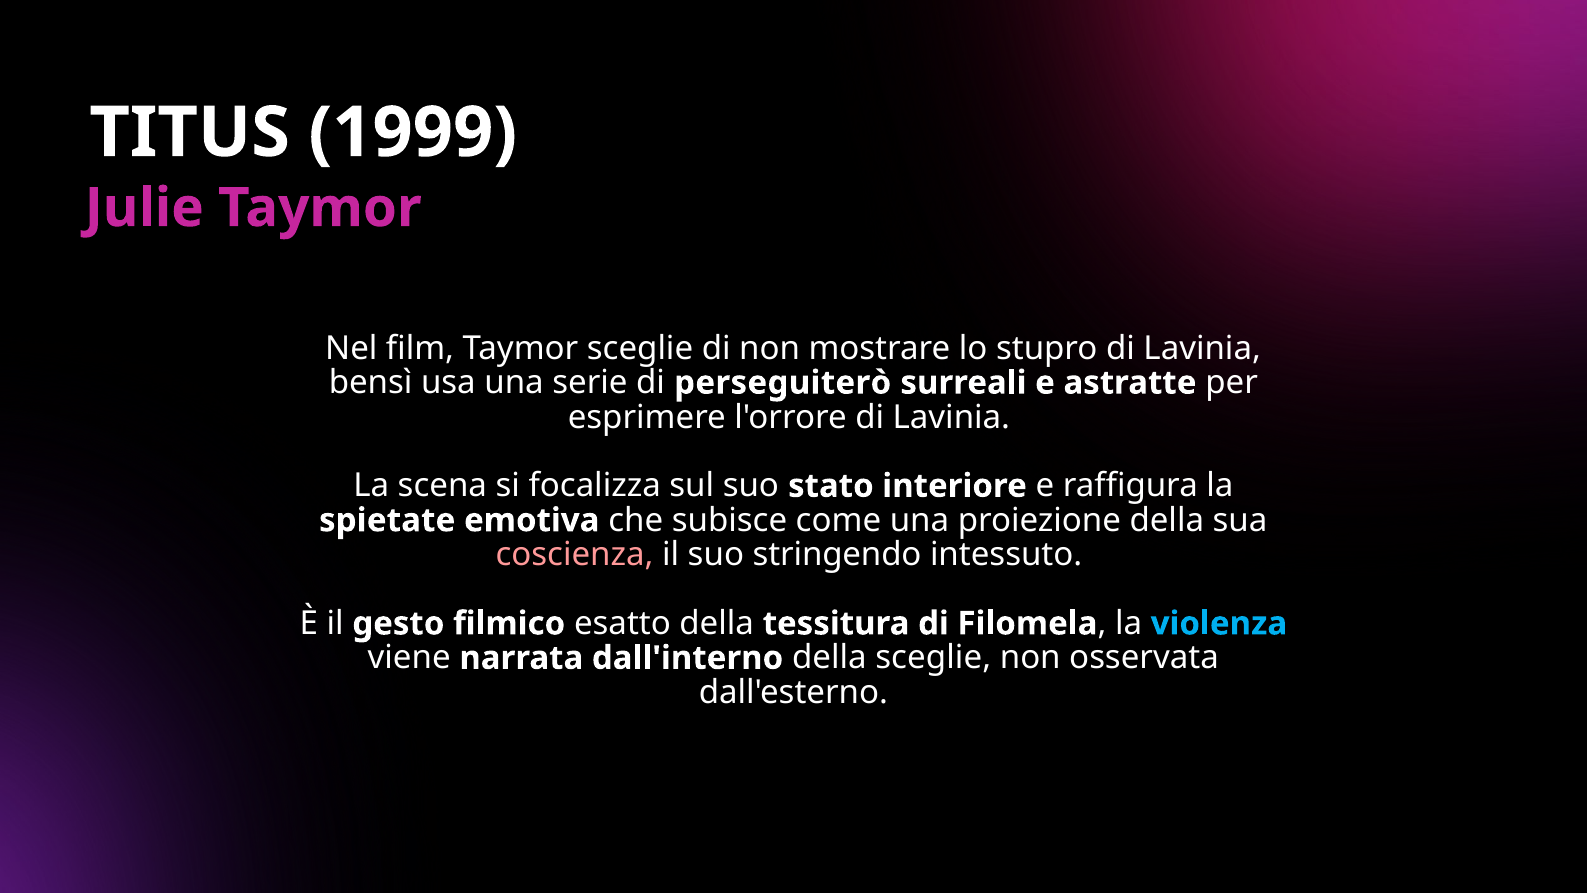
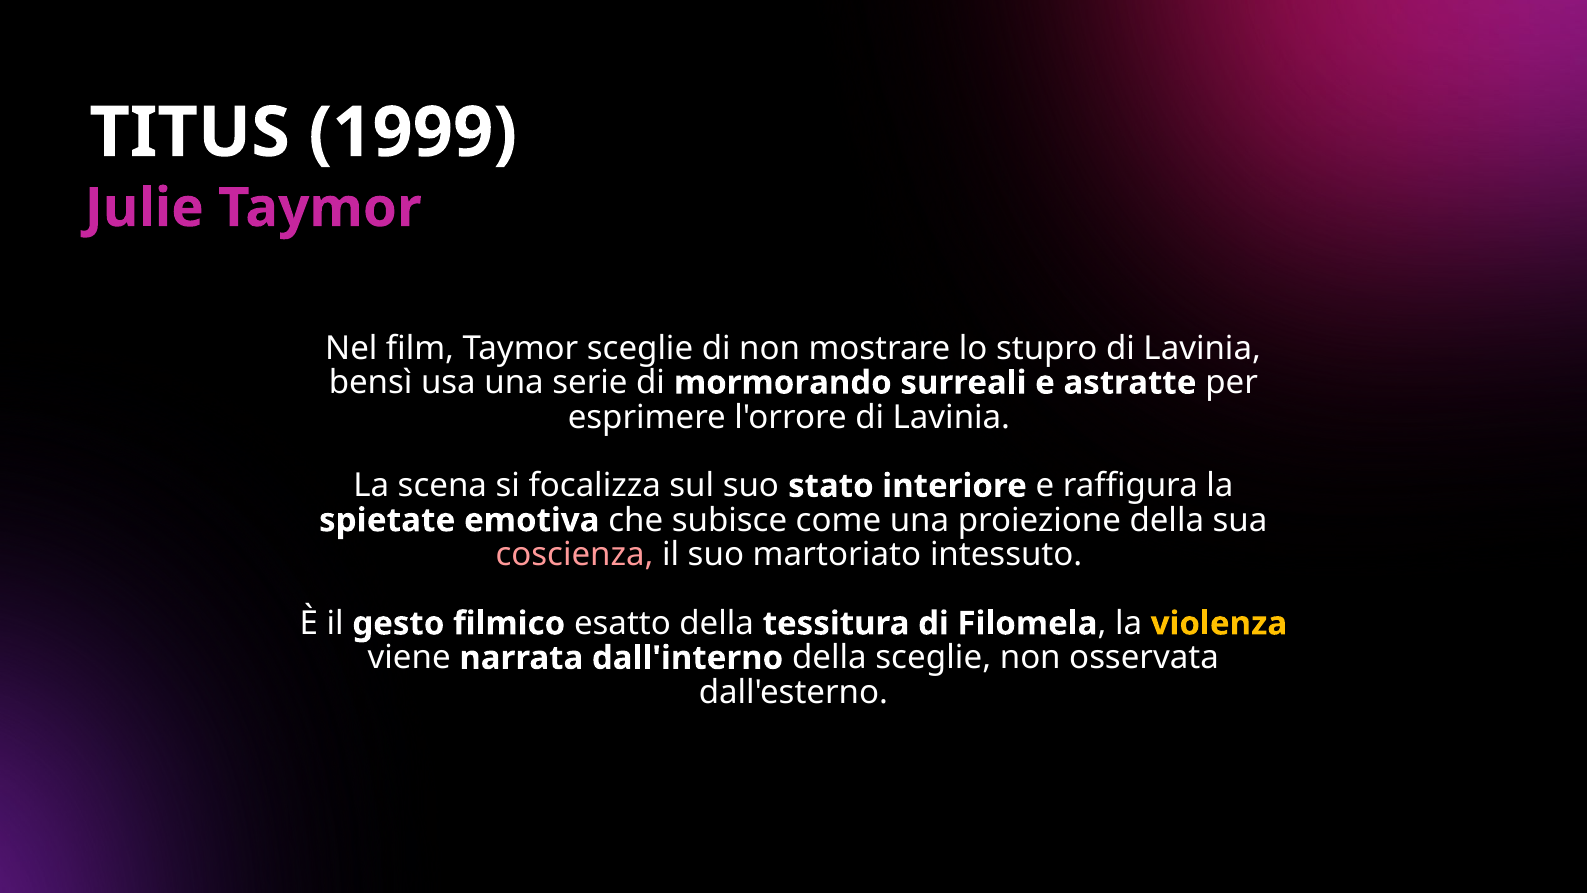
perseguiterò: perseguiterò -> mormorando
stringendo: stringendo -> martoriato
violenza colour: light blue -> yellow
